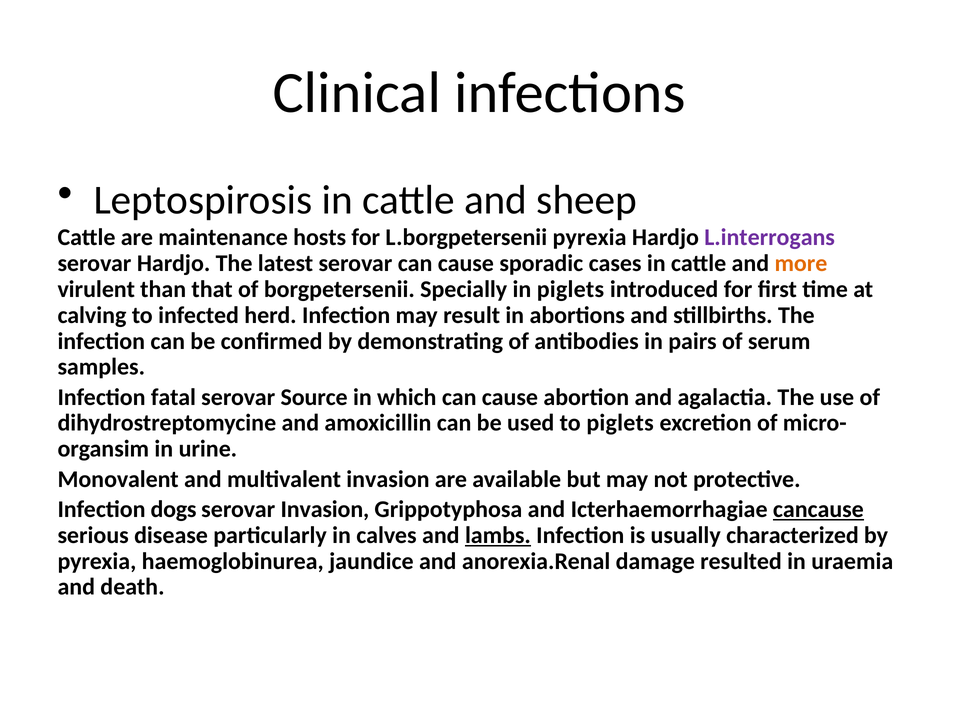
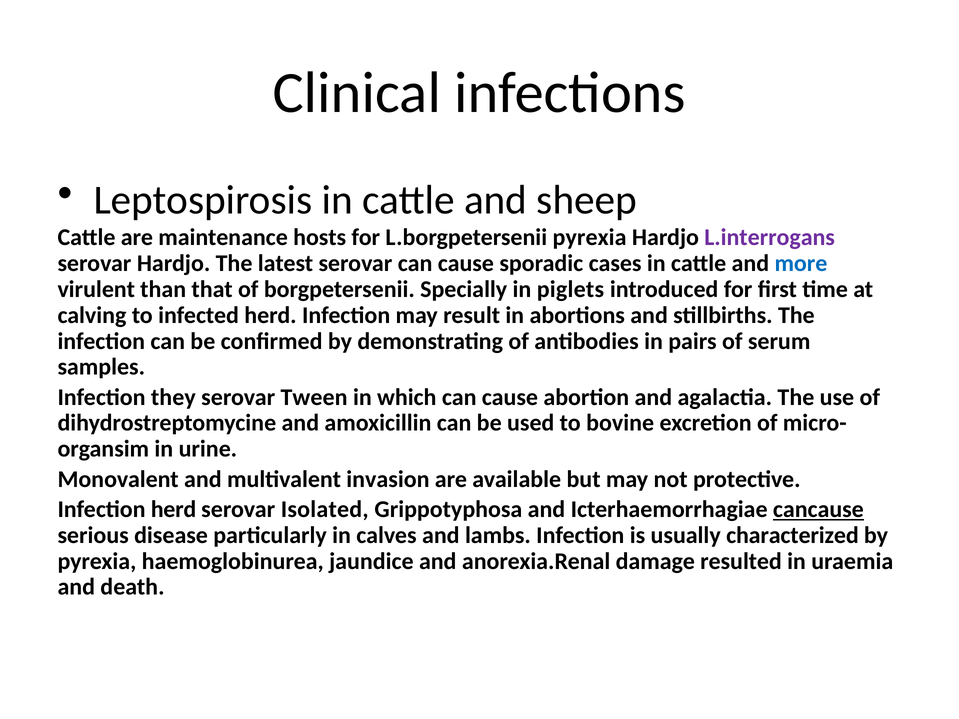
more colour: orange -> blue
fatal: fatal -> they
Source: Source -> Tween
to piglets: piglets -> bovine
Infection dogs: dogs -> herd
serovar Invasion: Invasion -> Isolated
lambs underline: present -> none
